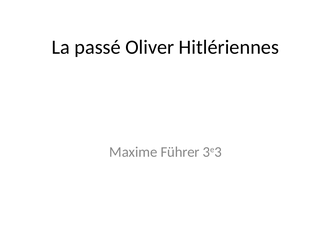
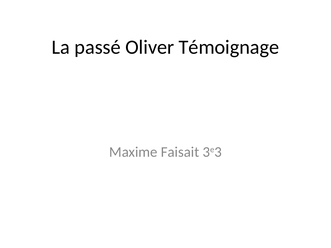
Hitlériennes: Hitlériennes -> Témoignage
Führer: Führer -> Faisait
